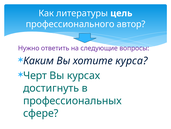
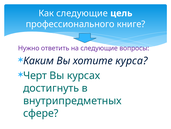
Как литературы: литературы -> следующие
автор: автор -> книге
профессиональных: профессиональных -> внутрипредметных
